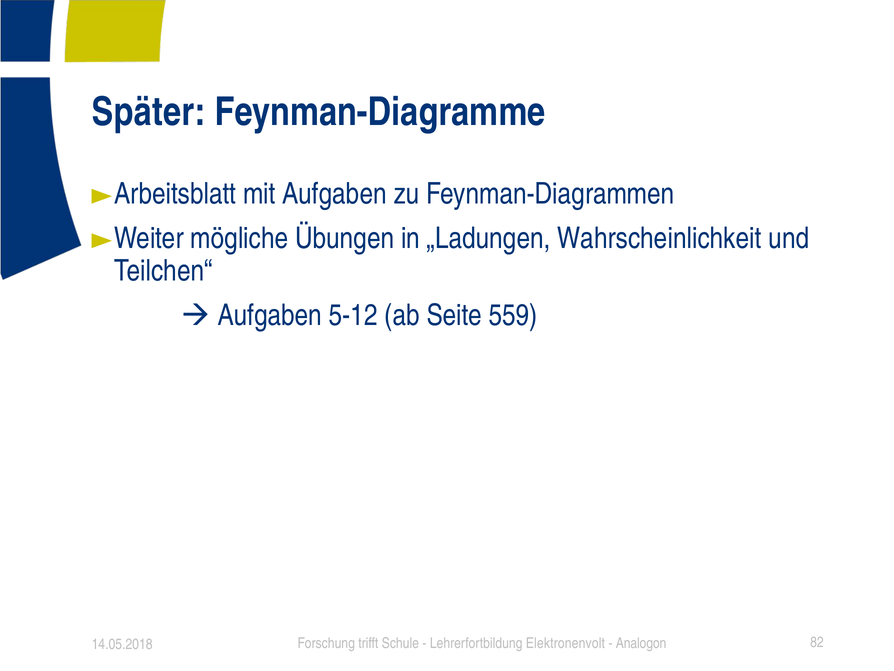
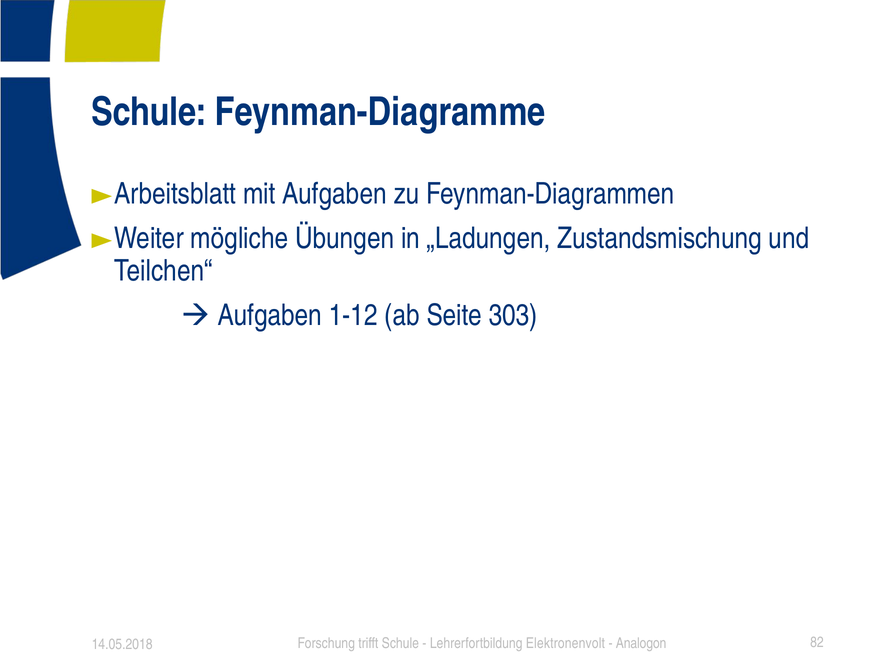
Später at (149, 112): Später -> Schule
Wahrscheinlichkeit: Wahrscheinlichkeit -> Zustandsmischung
5-12: 5-12 -> 1-12
559: 559 -> 303
